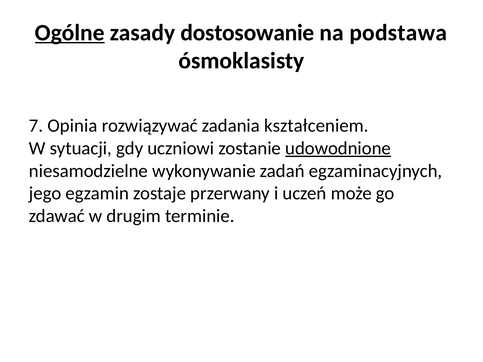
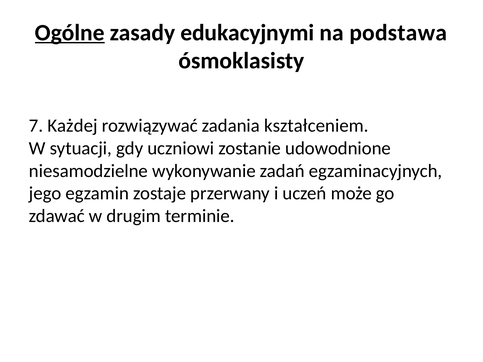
dostosowanie: dostosowanie -> edukacyjnymi
Opinia: Opinia -> Każdej
udowodnione underline: present -> none
